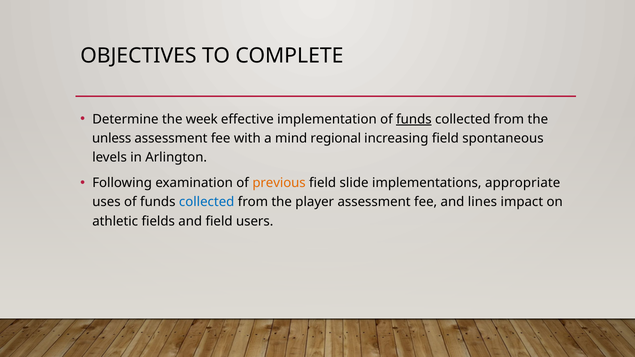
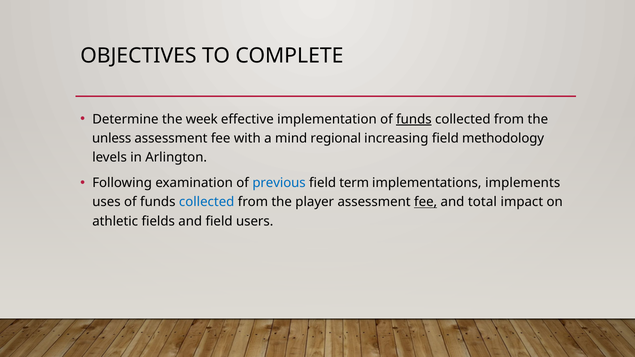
spontaneous: spontaneous -> methodology
previous colour: orange -> blue
slide: slide -> term
appropriate: appropriate -> implements
fee at (426, 202) underline: none -> present
lines: lines -> total
